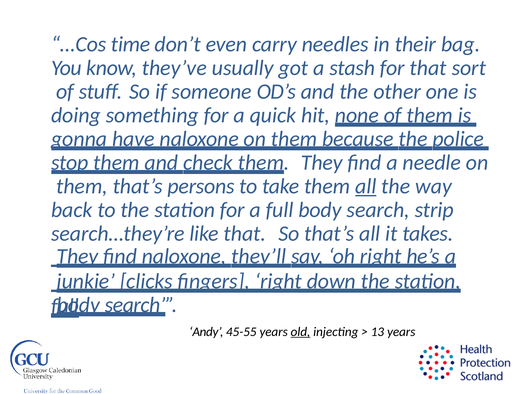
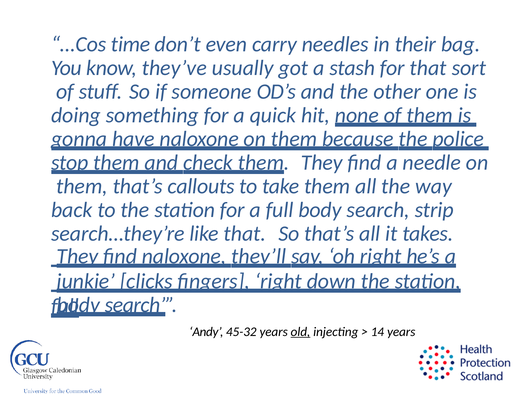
persons: persons -> callouts
all at (366, 186) underline: present -> none
45-55: 45-55 -> 45-32
13: 13 -> 14
